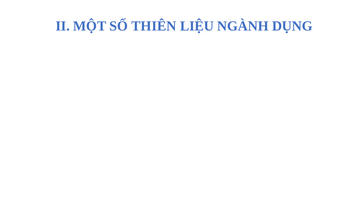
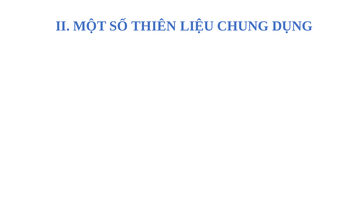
NGÀNH: NGÀNH -> CHUNG
